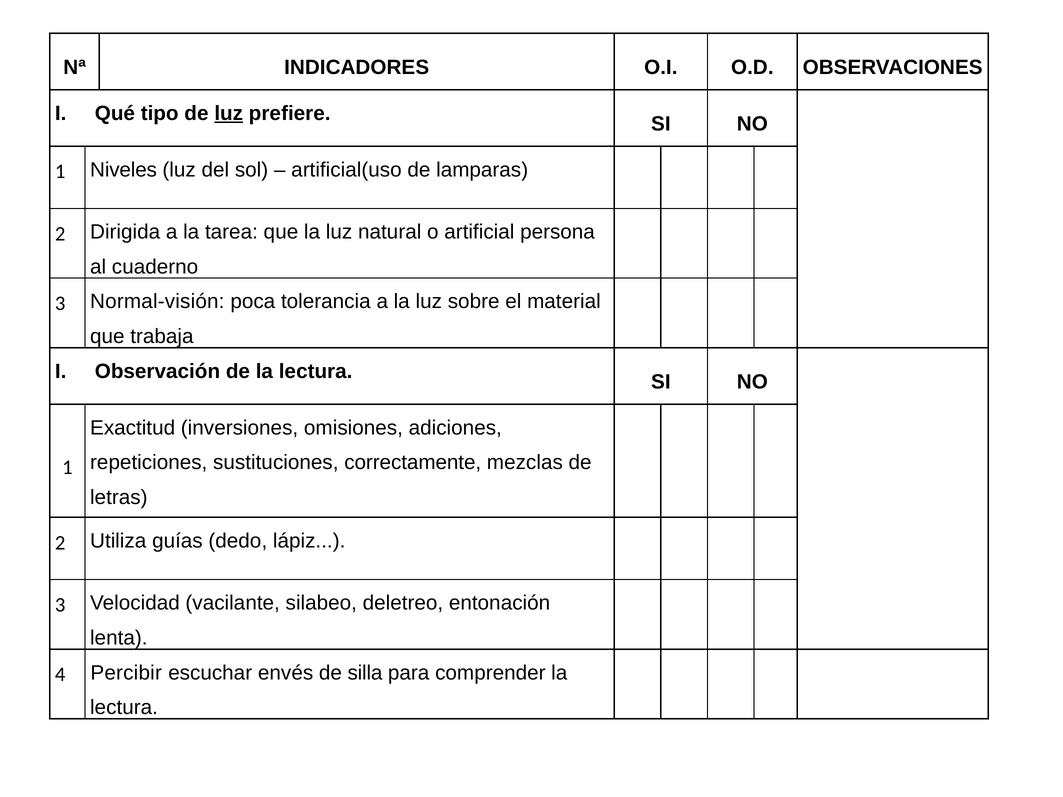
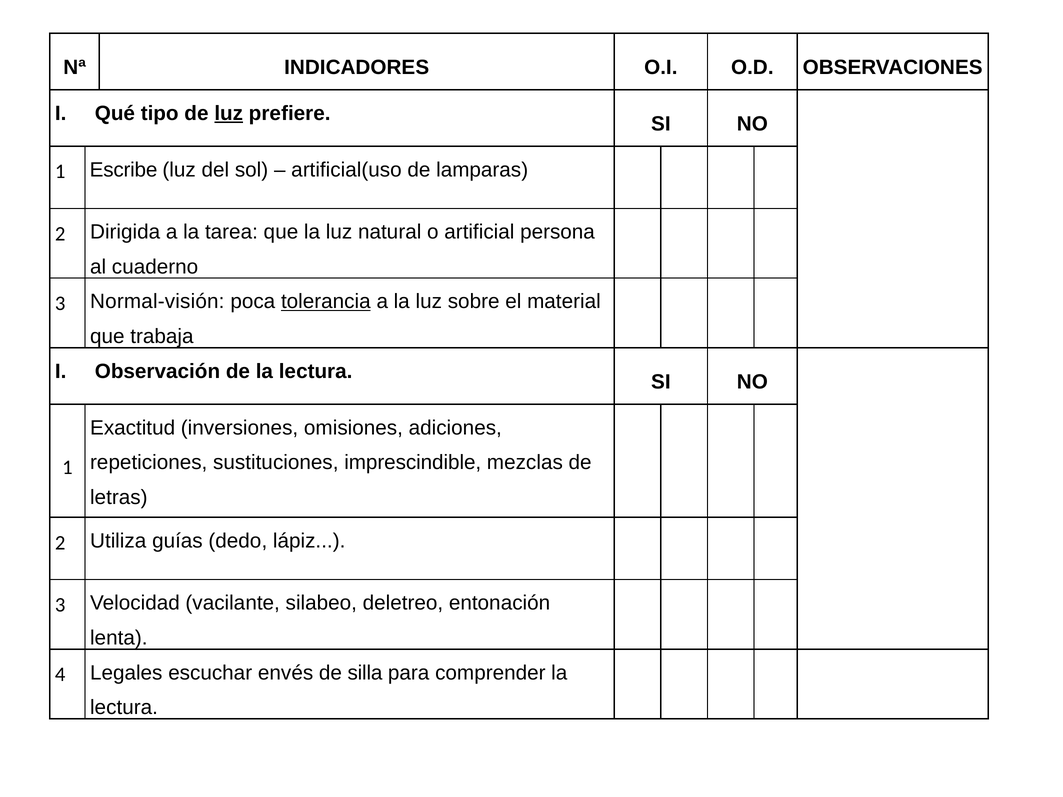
Niveles: Niveles -> Escribe
tolerancia underline: none -> present
correctamente: correctamente -> imprescindible
Percibir: Percibir -> Legales
